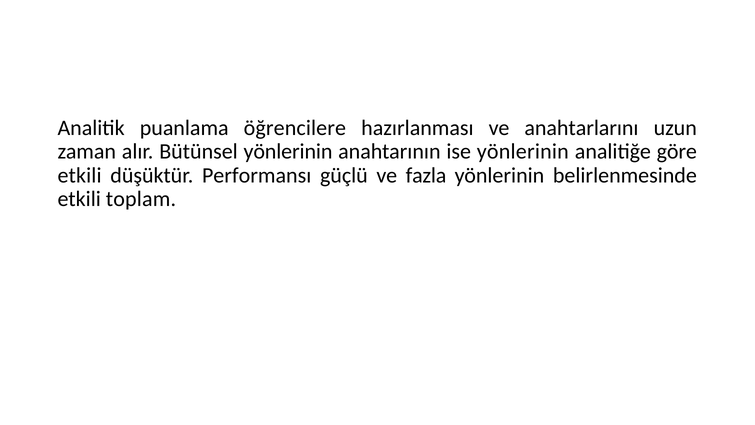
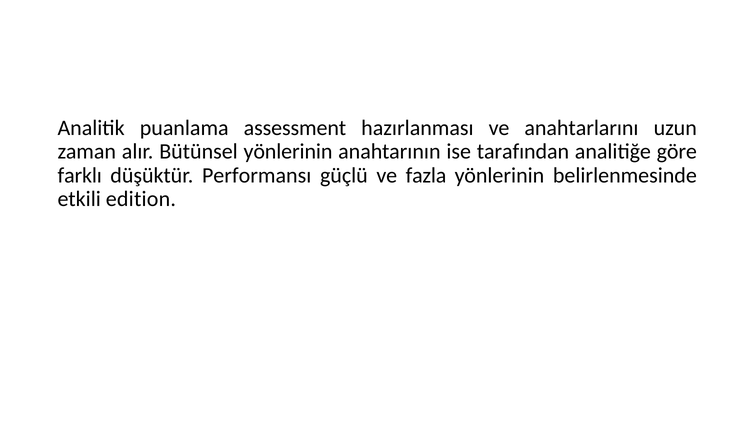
öğrencilere: öğrencilere -> assessment
ise yönlerinin: yönlerinin -> tarafından
etkili at (80, 175): etkili -> farklı
toplam: toplam -> edition
